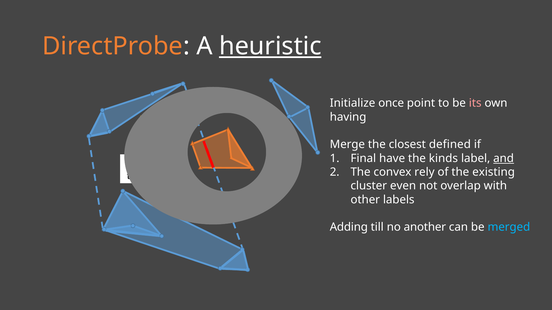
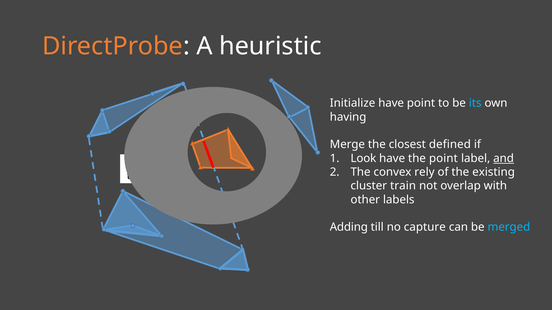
heuristic underline: present -> none
Initialize once: once -> have
its colour: pink -> light blue
Final: Final -> Look
the kinds: kinds -> point
even: even -> train
another: another -> capture
